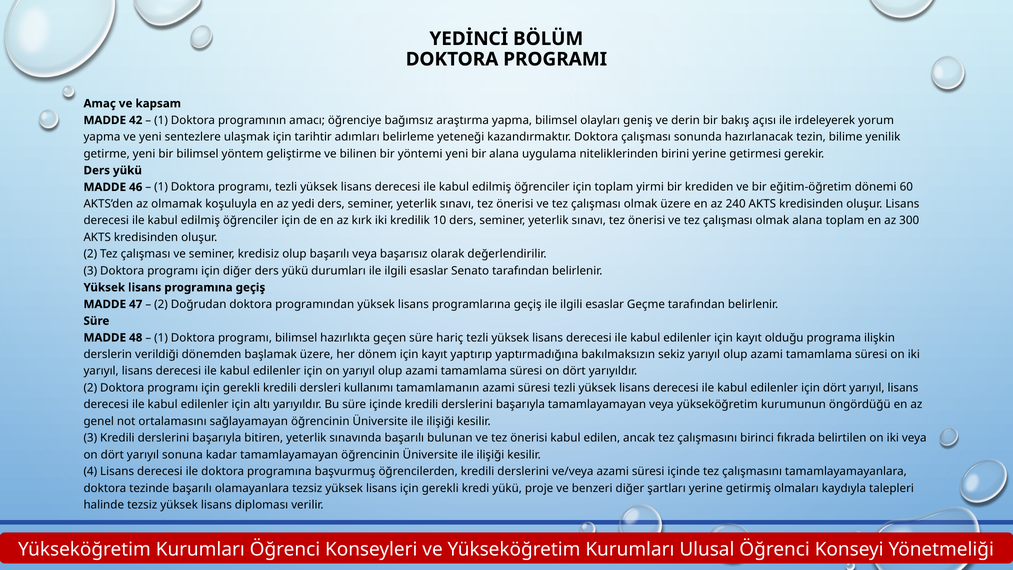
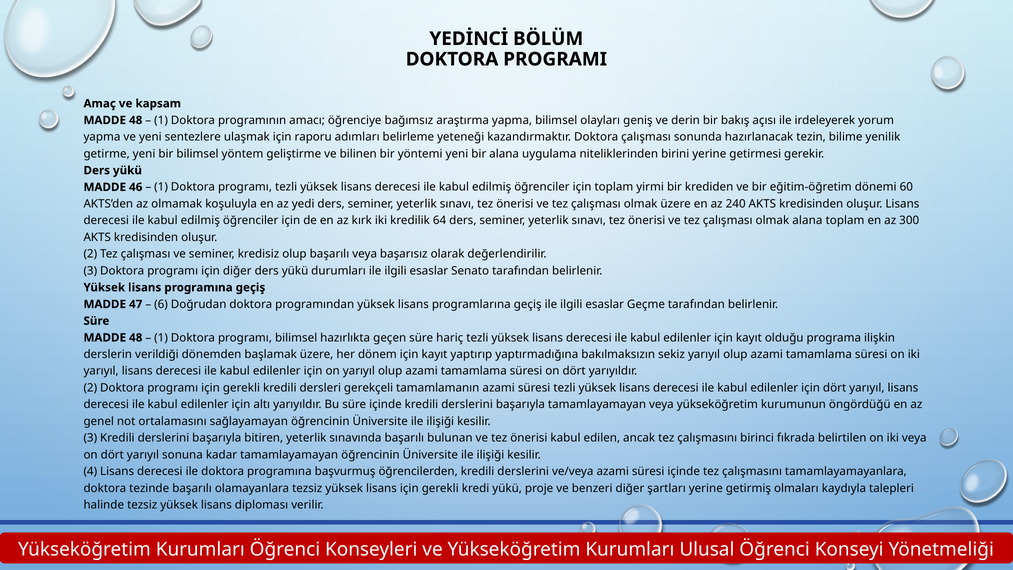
42 at (136, 120): 42 -> 48
tarihtir: tarihtir -> raporu
10: 10 -> 64
2 at (161, 304): 2 -> 6
kullanımı: kullanımı -> gerekçeli
